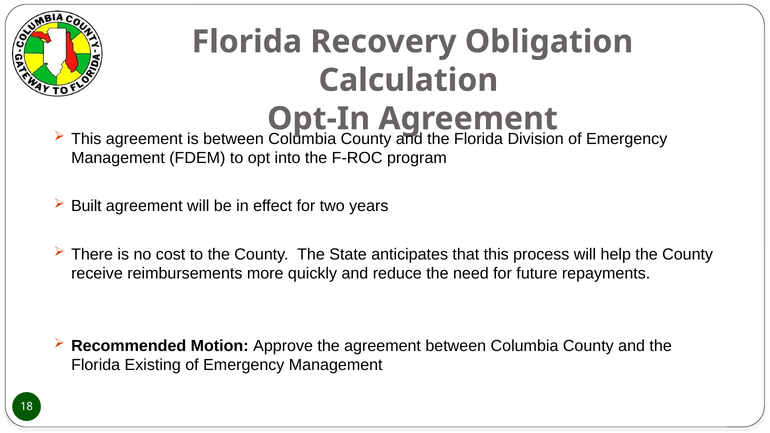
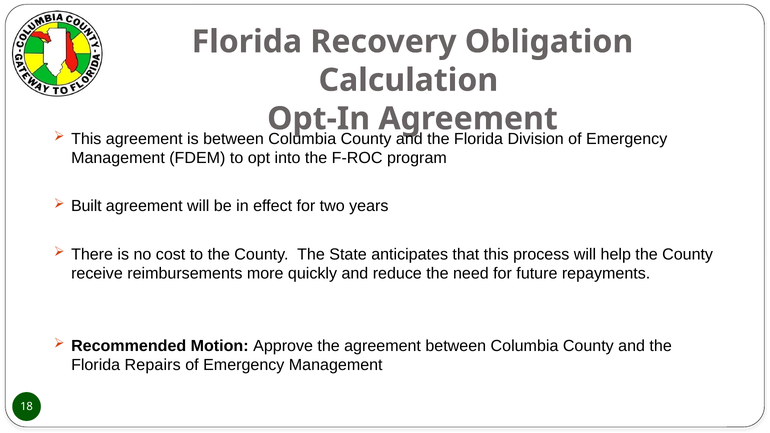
Existing: Existing -> Repairs
